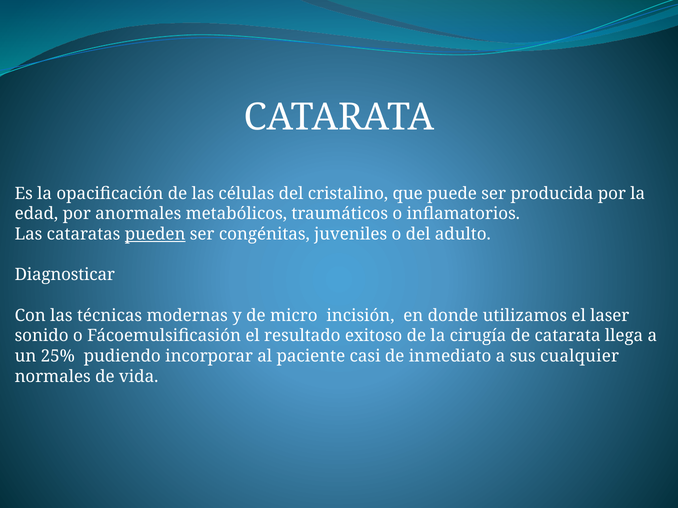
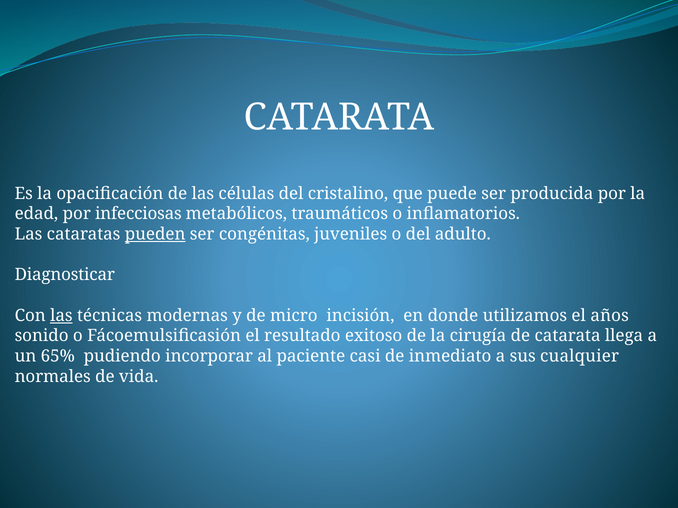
anormales: anormales -> infecciosas
las at (61, 316) underline: none -> present
laser: laser -> años
25%: 25% -> 65%
